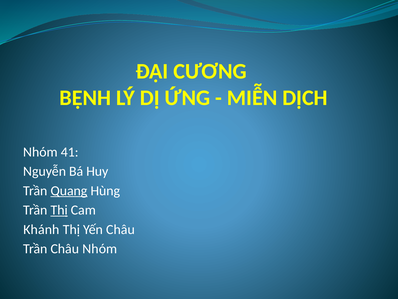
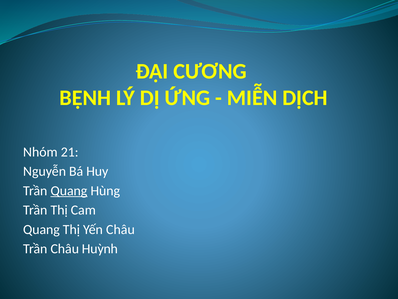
41: 41 -> 21
Thị at (59, 210) underline: present -> none
Khánh at (41, 229): Khánh -> Quang
Châu Nhóm: Nhóm -> Huỳnh
